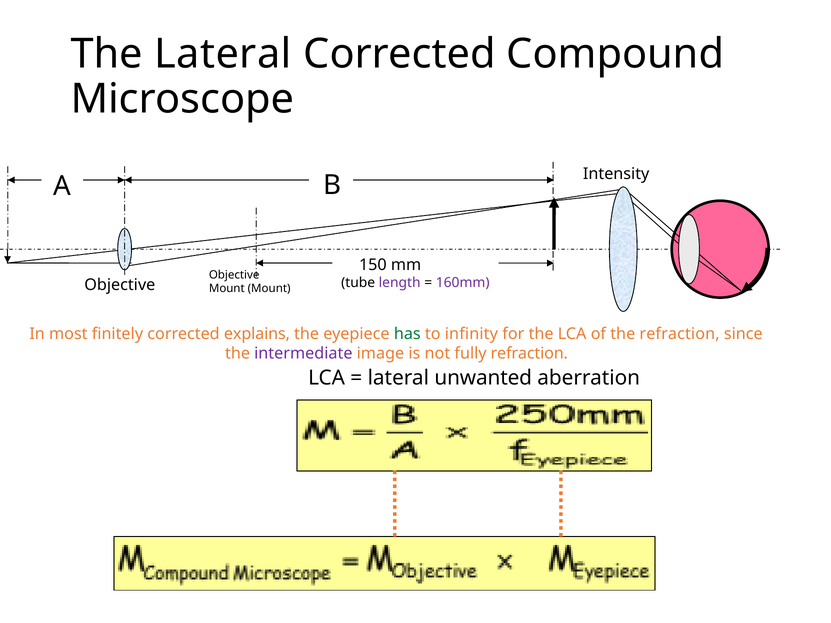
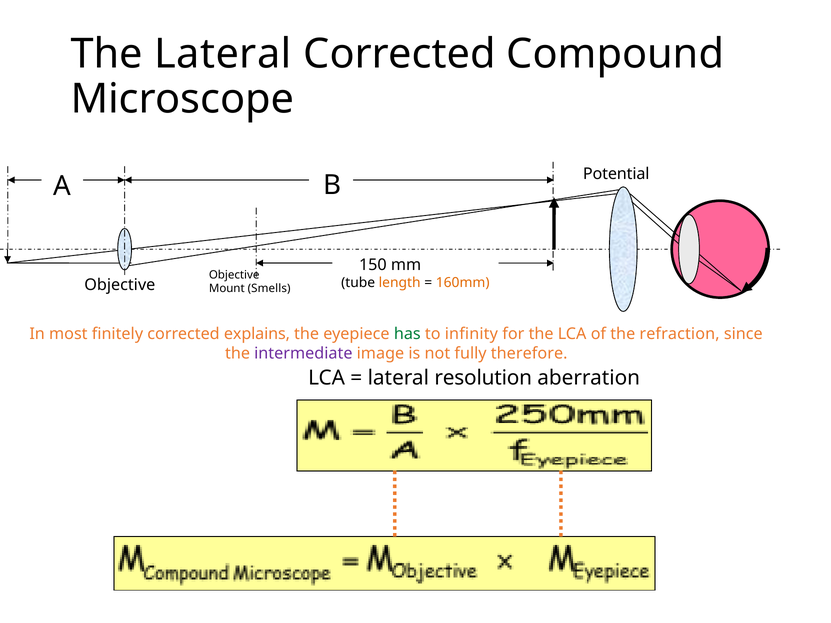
Intensity: Intensity -> Potential
length colour: purple -> orange
160mm colour: purple -> orange
Mount Mount: Mount -> Smells
fully refraction: refraction -> therefore
unwanted: unwanted -> resolution
